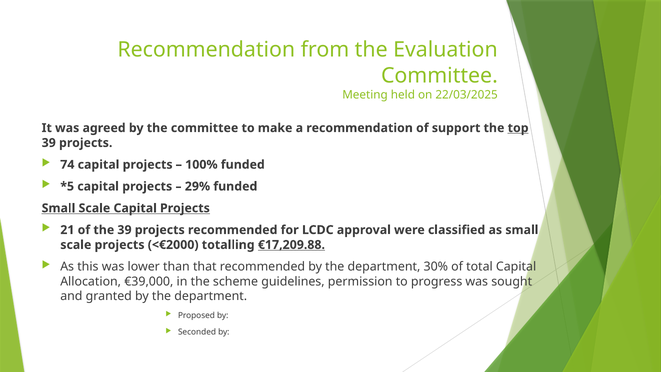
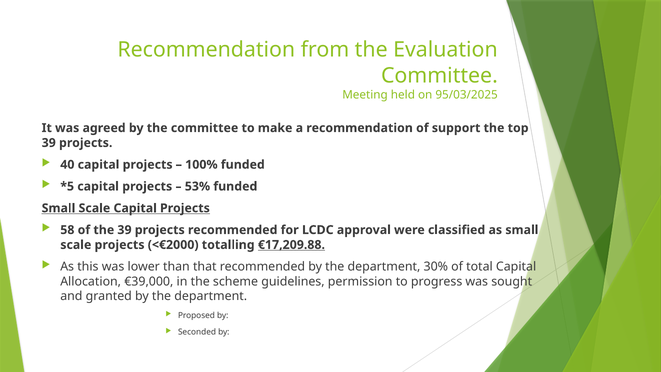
22/03/2025: 22/03/2025 -> 95/03/2025
top underline: present -> none
74: 74 -> 40
29%: 29% -> 53%
21: 21 -> 58
